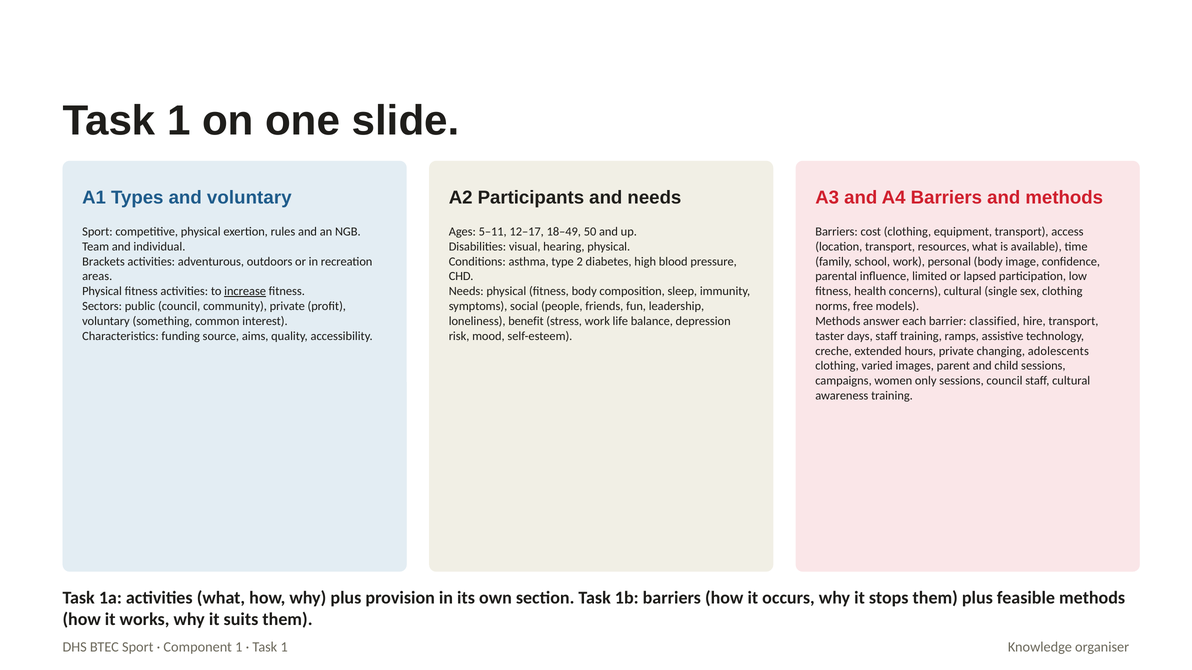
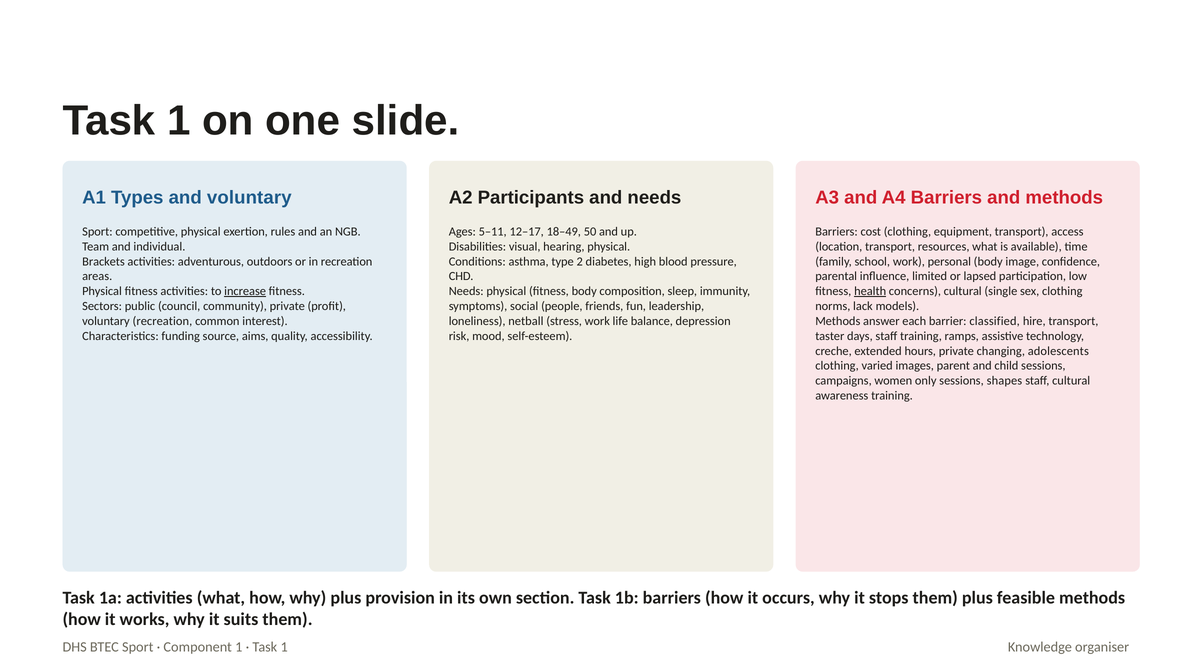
health underline: none -> present
free: free -> lack
voluntary something: something -> recreation
benefit: benefit -> netball
sessions council: council -> shapes
